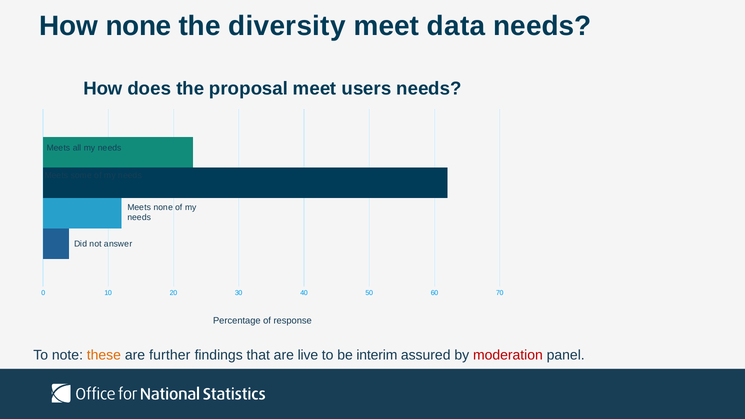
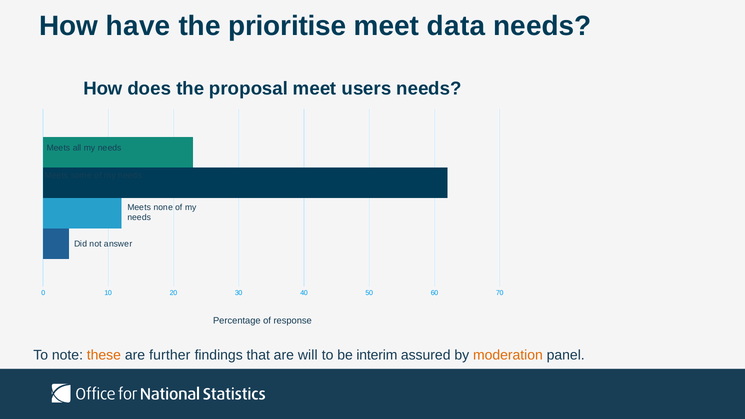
How none: none -> have
diversity: diversity -> prioritise
live: live -> will
moderation colour: red -> orange
